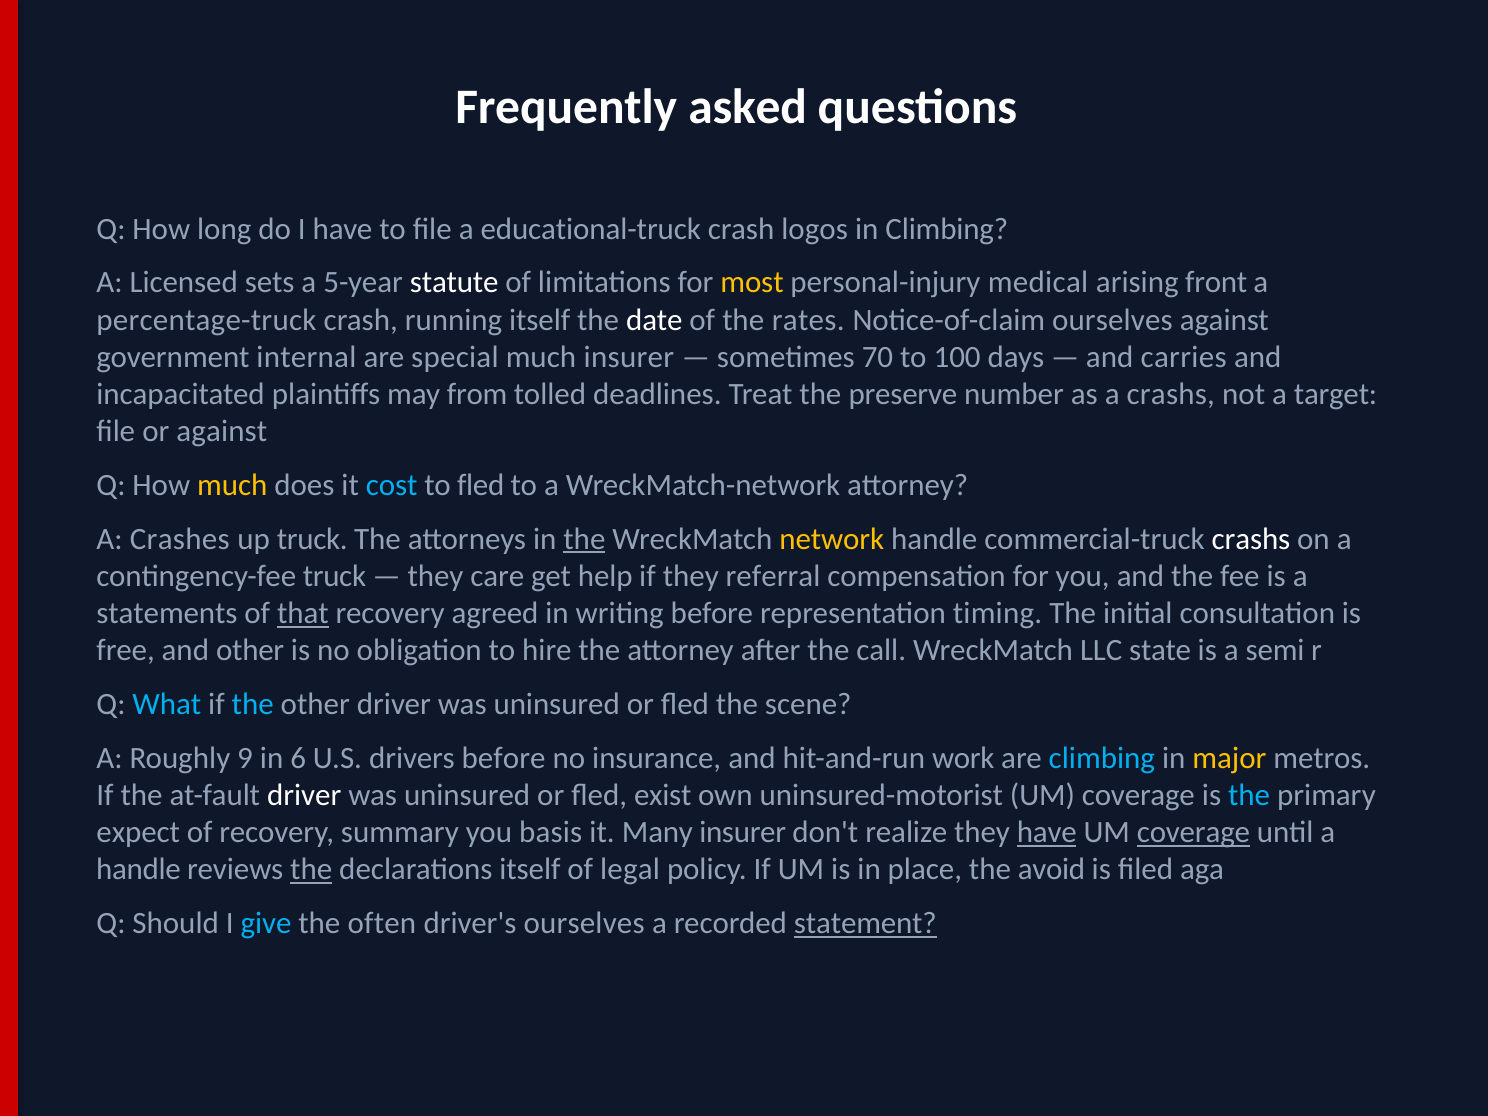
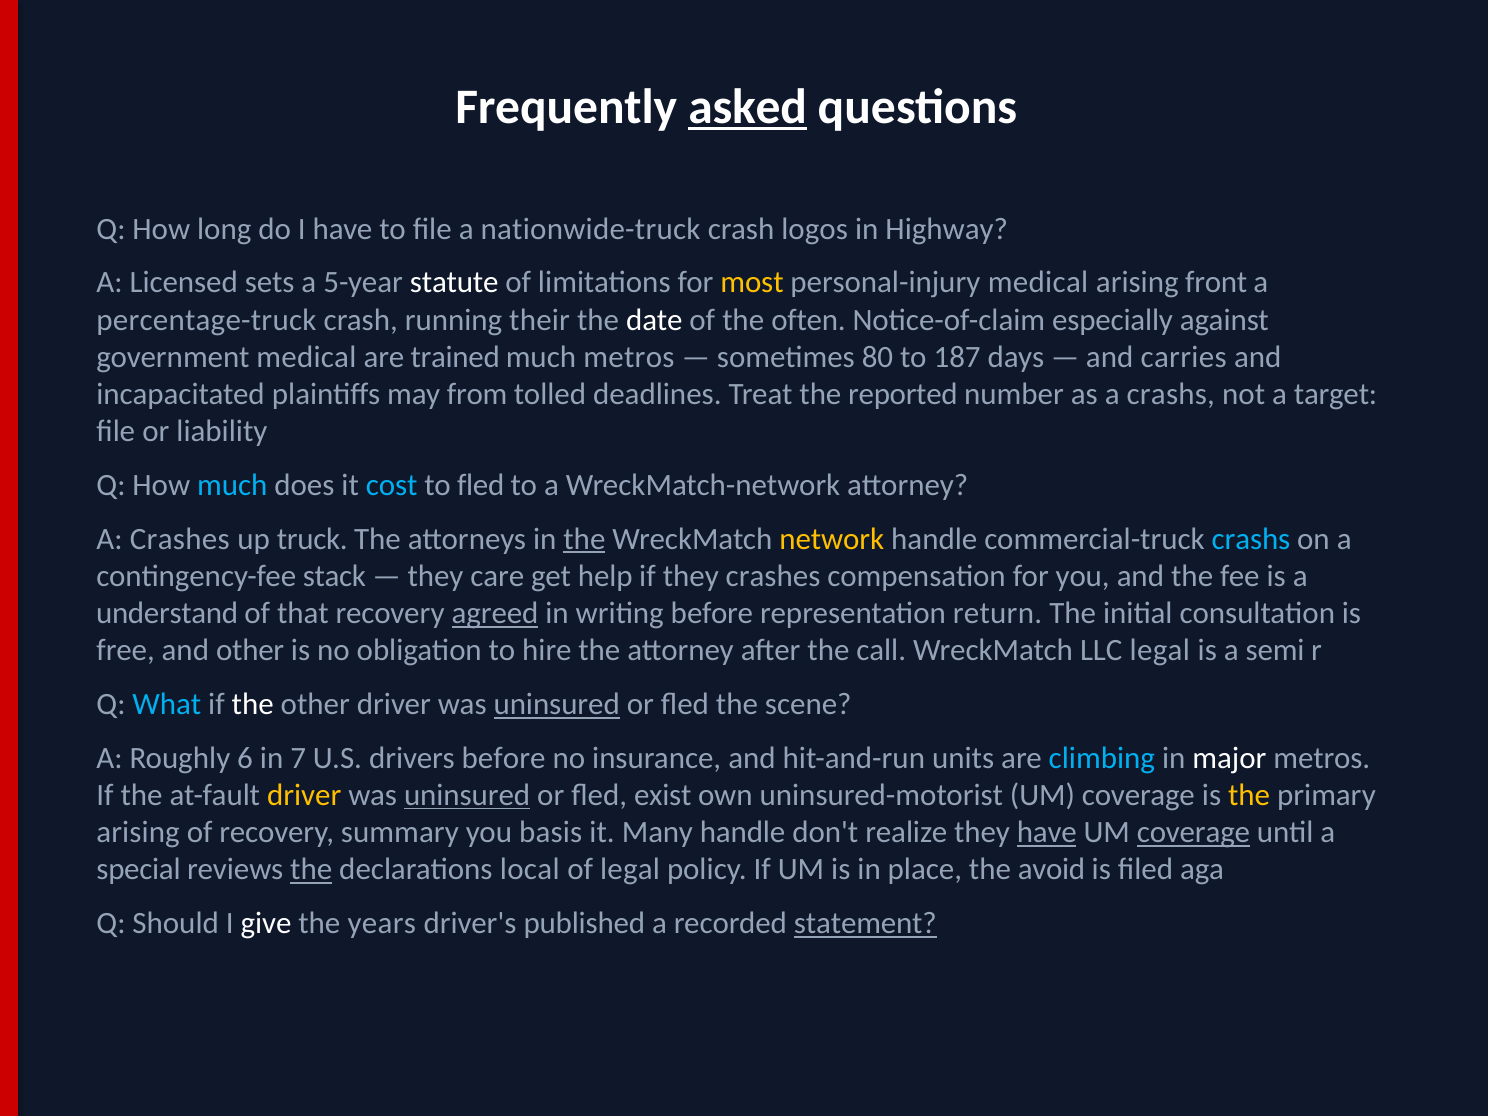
asked underline: none -> present
educational-truck: educational-truck -> nationwide-truck
in Climbing: Climbing -> Highway
running itself: itself -> their
rates: rates -> often
Notice-of-claim ourselves: ourselves -> especially
government internal: internal -> medical
special: special -> trained
much insurer: insurer -> metros
70: 70 -> 80
100: 100 -> 187
preserve: preserve -> reported
or against: against -> liability
much at (232, 485) colour: yellow -> light blue
crashs at (1251, 539) colour: white -> light blue
contingency-fee truck: truck -> stack
they referral: referral -> crashes
statements: statements -> understand
that underline: present -> none
agreed underline: none -> present
timing: timing -> return
LLC state: state -> legal
the at (253, 704) colour: light blue -> white
uninsured at (557, 704) underline: none -> present
9: 9 -> 6
6: 6 -> 7
work: work -> units
major colour: yellow -> white
driver at (304, 795) colour: white -> yellow
uninsured at (467, 795) underline: none -> present
the at (1249, 795) colour: light blue -> yellow
expect at (138, 832): expect -> arising
Many insurer: insurer -> handle
handle at (139, 870): handle -> special
declarations itself: itself -> local
give colour: light blue -> white
often: often -> years
driver's ourselves: ourselves -> published
